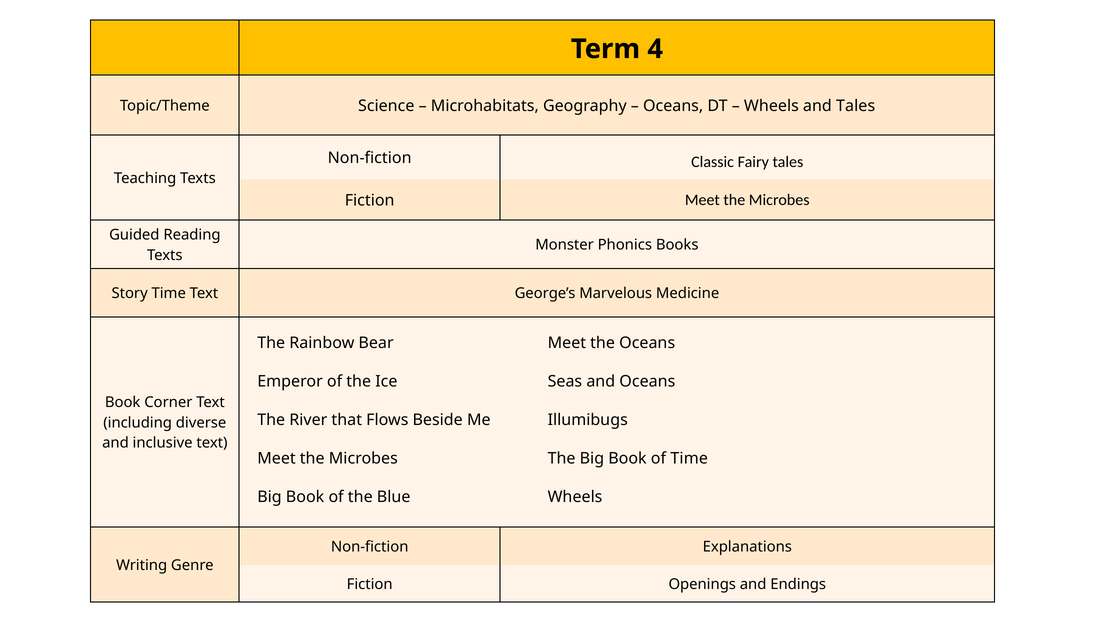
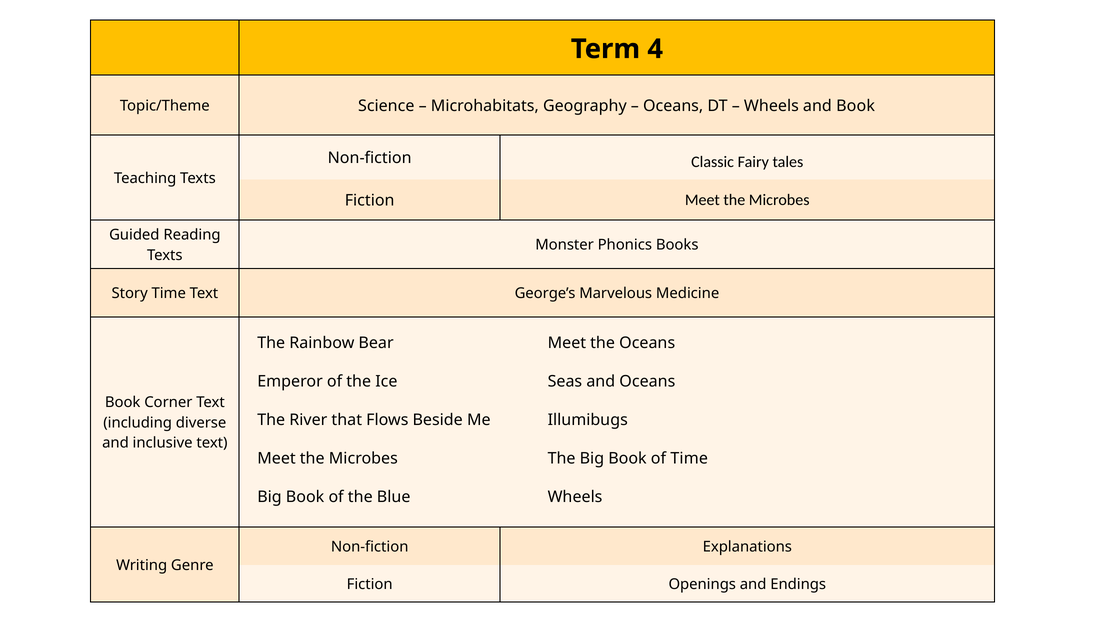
and Tales: Tales -> Book
